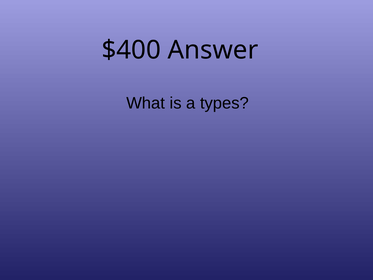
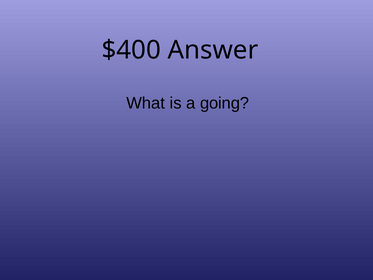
types: types -> going
